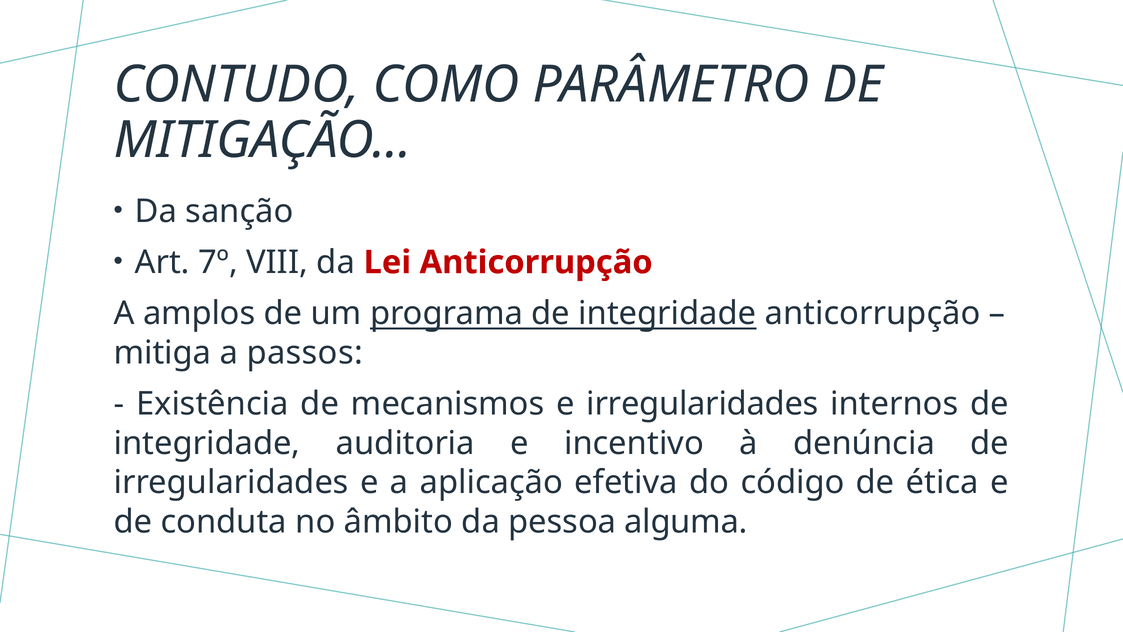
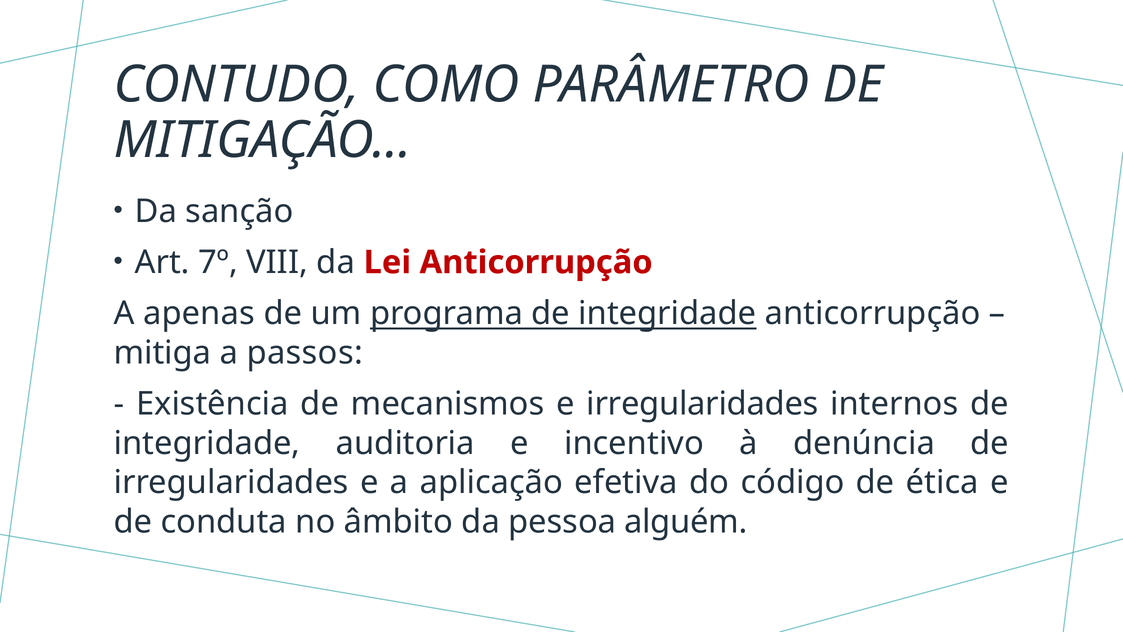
amplos: amplos -> apenas
alguma: alguma -> alguém
